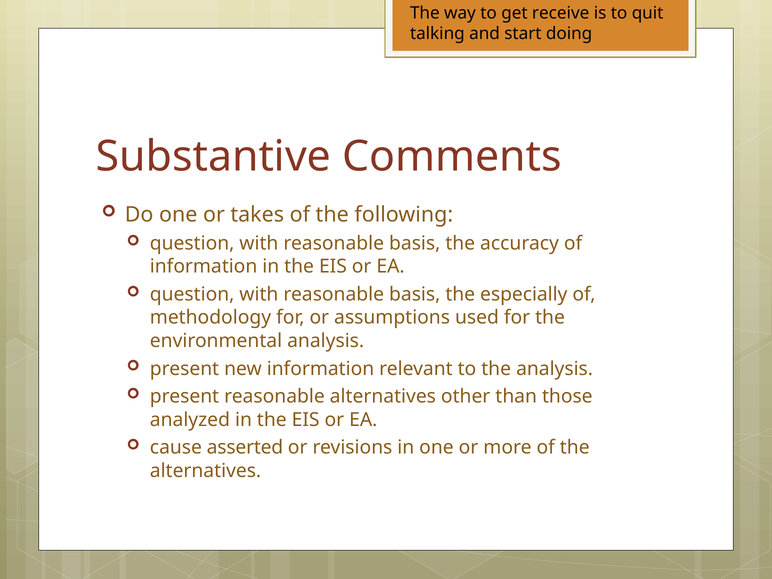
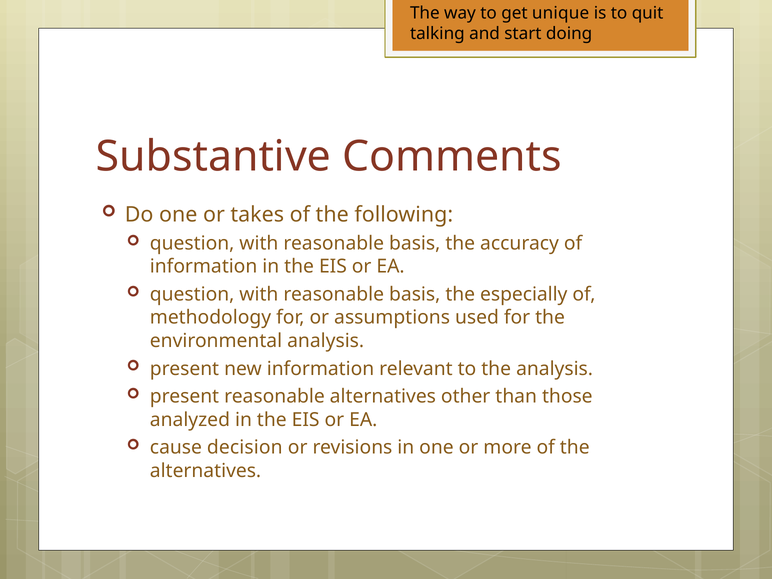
receive: receive -> unique
asserted: asserted -> decision
